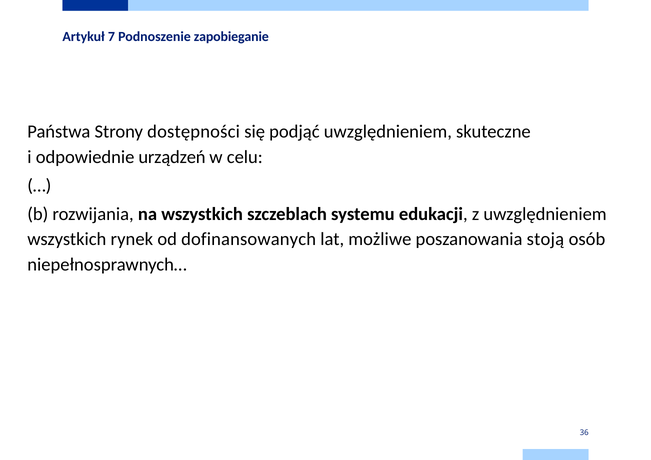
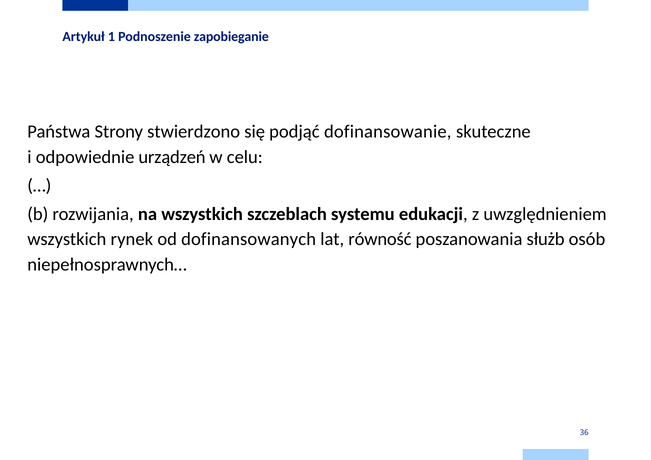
7: 7 -> 1
dostępności: dostępności -> stwierdzono
podjąć uwzględnieniem: uwzględnieniem -> dofinansowanie
możliwe: możliwe -> równość
stoją: stoją -> służb
